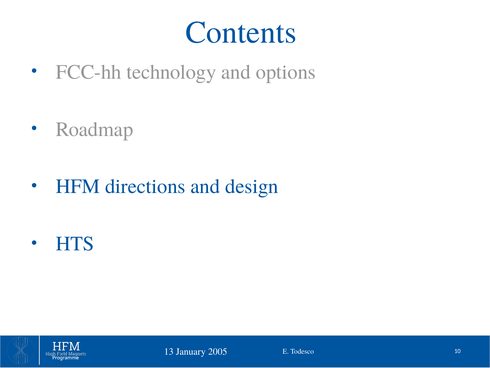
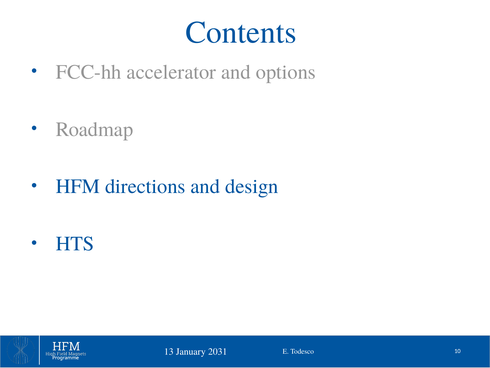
technology: technology -> accelerator
2005: 2005 -> 2031
